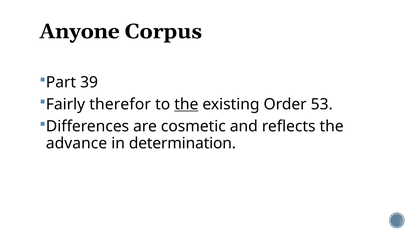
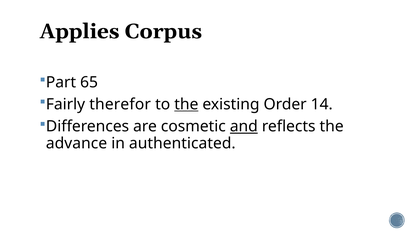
Anyone: Anyone -> Applies
39: 39 -> 65
53: 53 -> 14
and underline: none -> present
determination: determination -> authenticated
